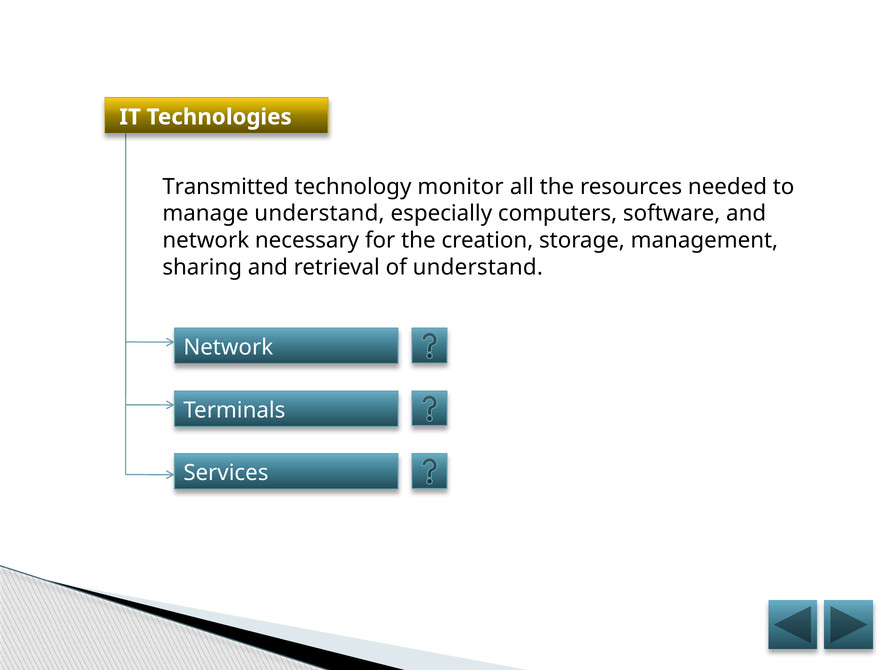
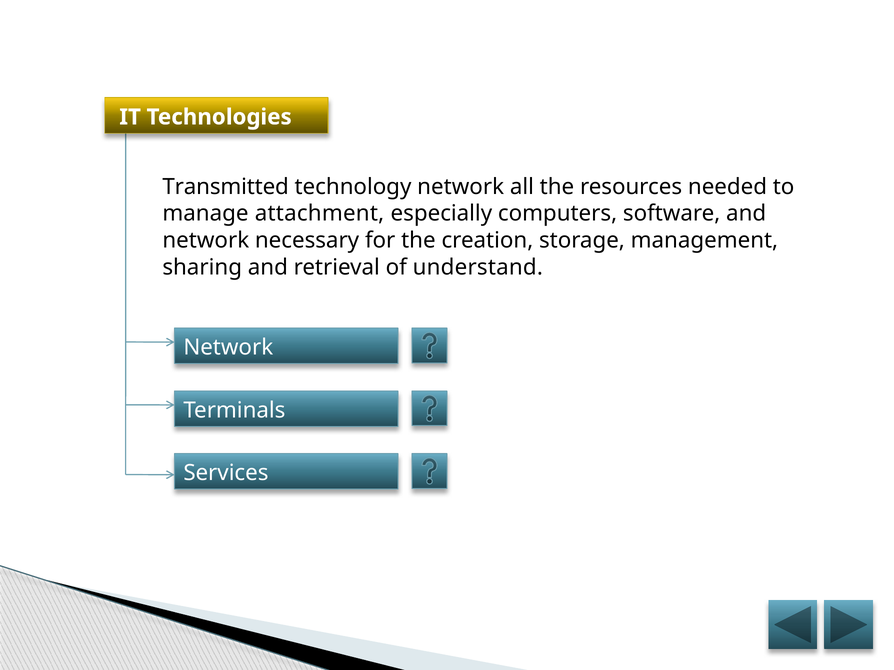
technology monitor: monitor -> network
manage understand: understand -> attachment
